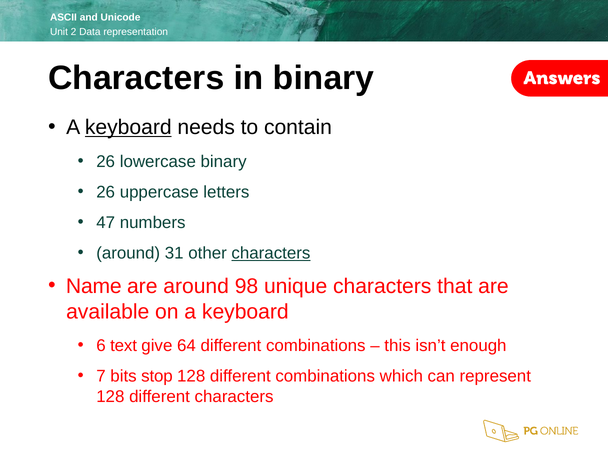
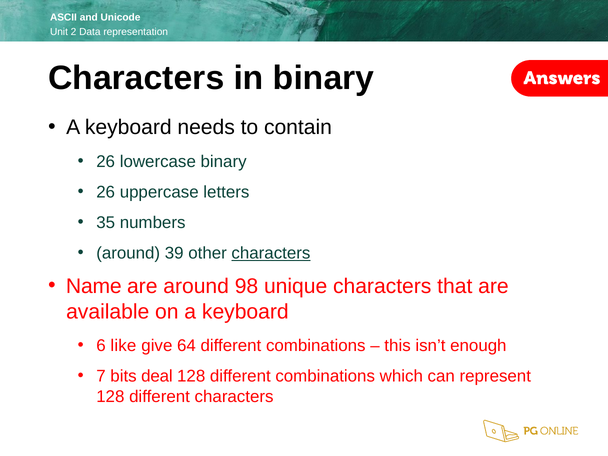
keyboard at (128, 127) underline: present -> none
47: 47 -> 35
31: 31 -> 39
text: text -> like
stop: stop -> deal
